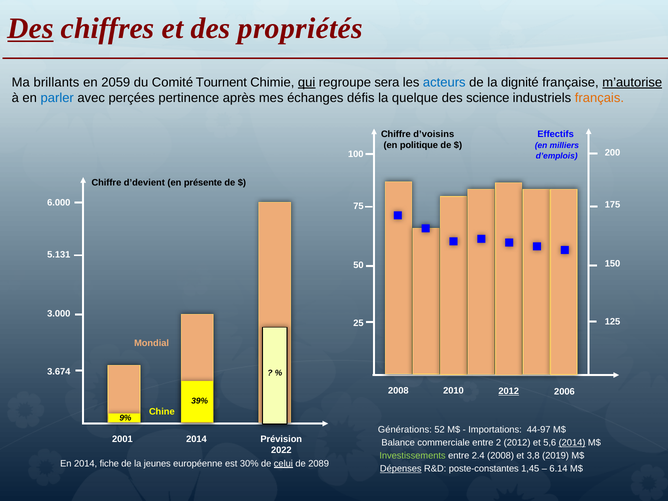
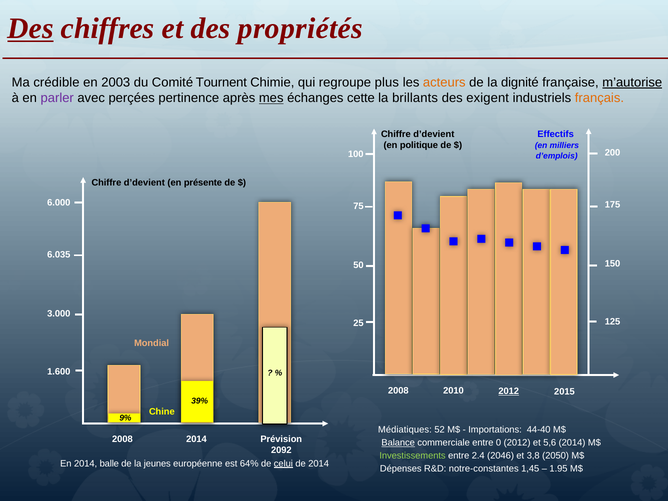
brillants: brillants -> crédible
2059: 2059 -> 2003
qui underline: present -> none
sera: sera -> plus
acteurs colour: blue -> orange
parler colour: blue -> purple
mes underline: none -> present
défis: défis -> cette
quelque: quelque -> brillants
science: science -> exigent
d’voisins at (434, 134): d’voisins -> d’devient
5.131: 5.131 -> 6.035
3.674: 3.674 -> 1.600
2006: 2006 -> 2015
Générations: Générations -> Médiatiques
44-97: 44-97 -> 44-40
2001 at (122, 439): 2001 -> 2008
Balance underline: none -> present
2: 2 -> 0
2014 at (572, 443) underline: present -> none
2022: 2022 -> 2092
2.4 2008: 2008 -> 2046
2019: 2019 -> 2050
fiche: fiche -> balle
30%: 30% -> 64%
de 2089: 2089 -> 2014
Dépenses underline: present -> none
poste-constantes: poste-constantes -> notre-constantes
6.14: 6.14 -> 1.95
